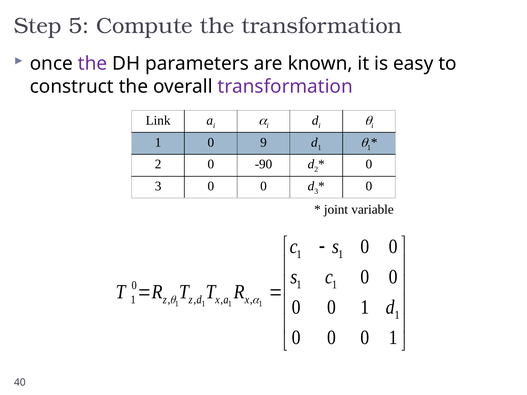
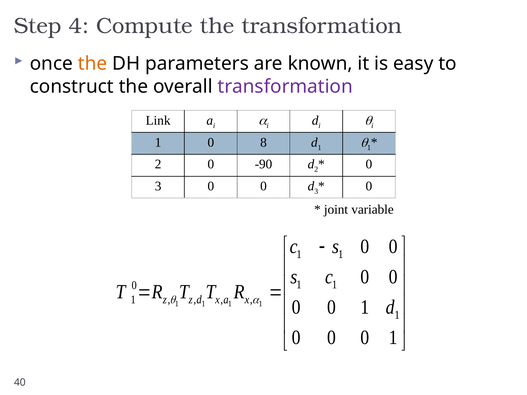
5: 5 -> 4
the at (93, 64) colour: purple -> orange
9: 9 -> 8
